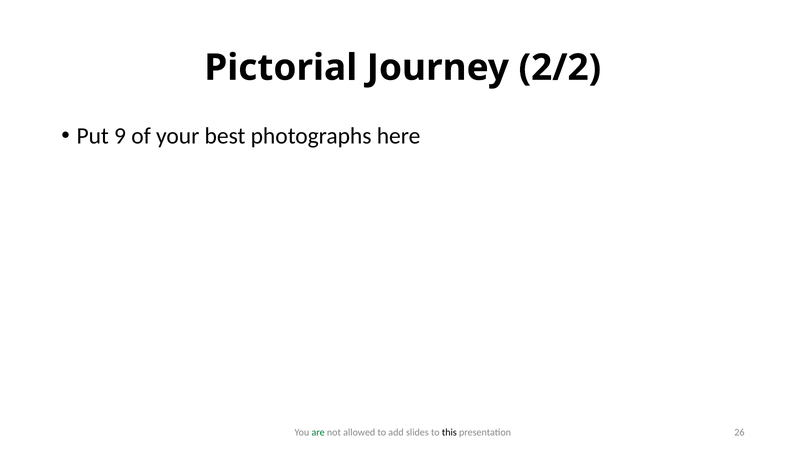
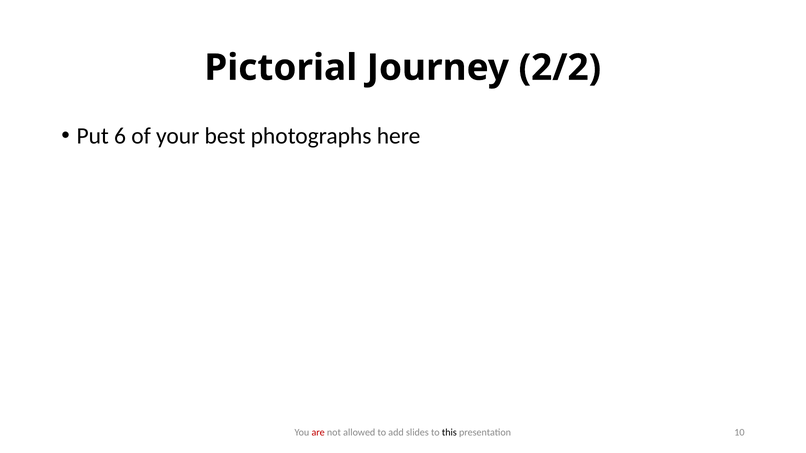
9: 9 -> 6
are colour: green -> red
26: 26 -> 10
